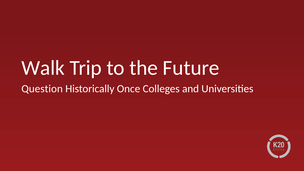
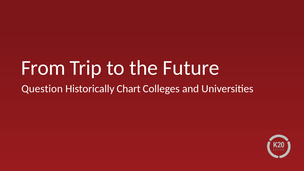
Walk: Walk -> From
Once: Once -> Chart
